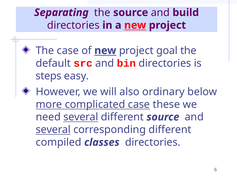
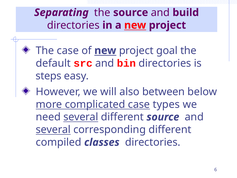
ordinary: ordinary -> between
these: these -> types
